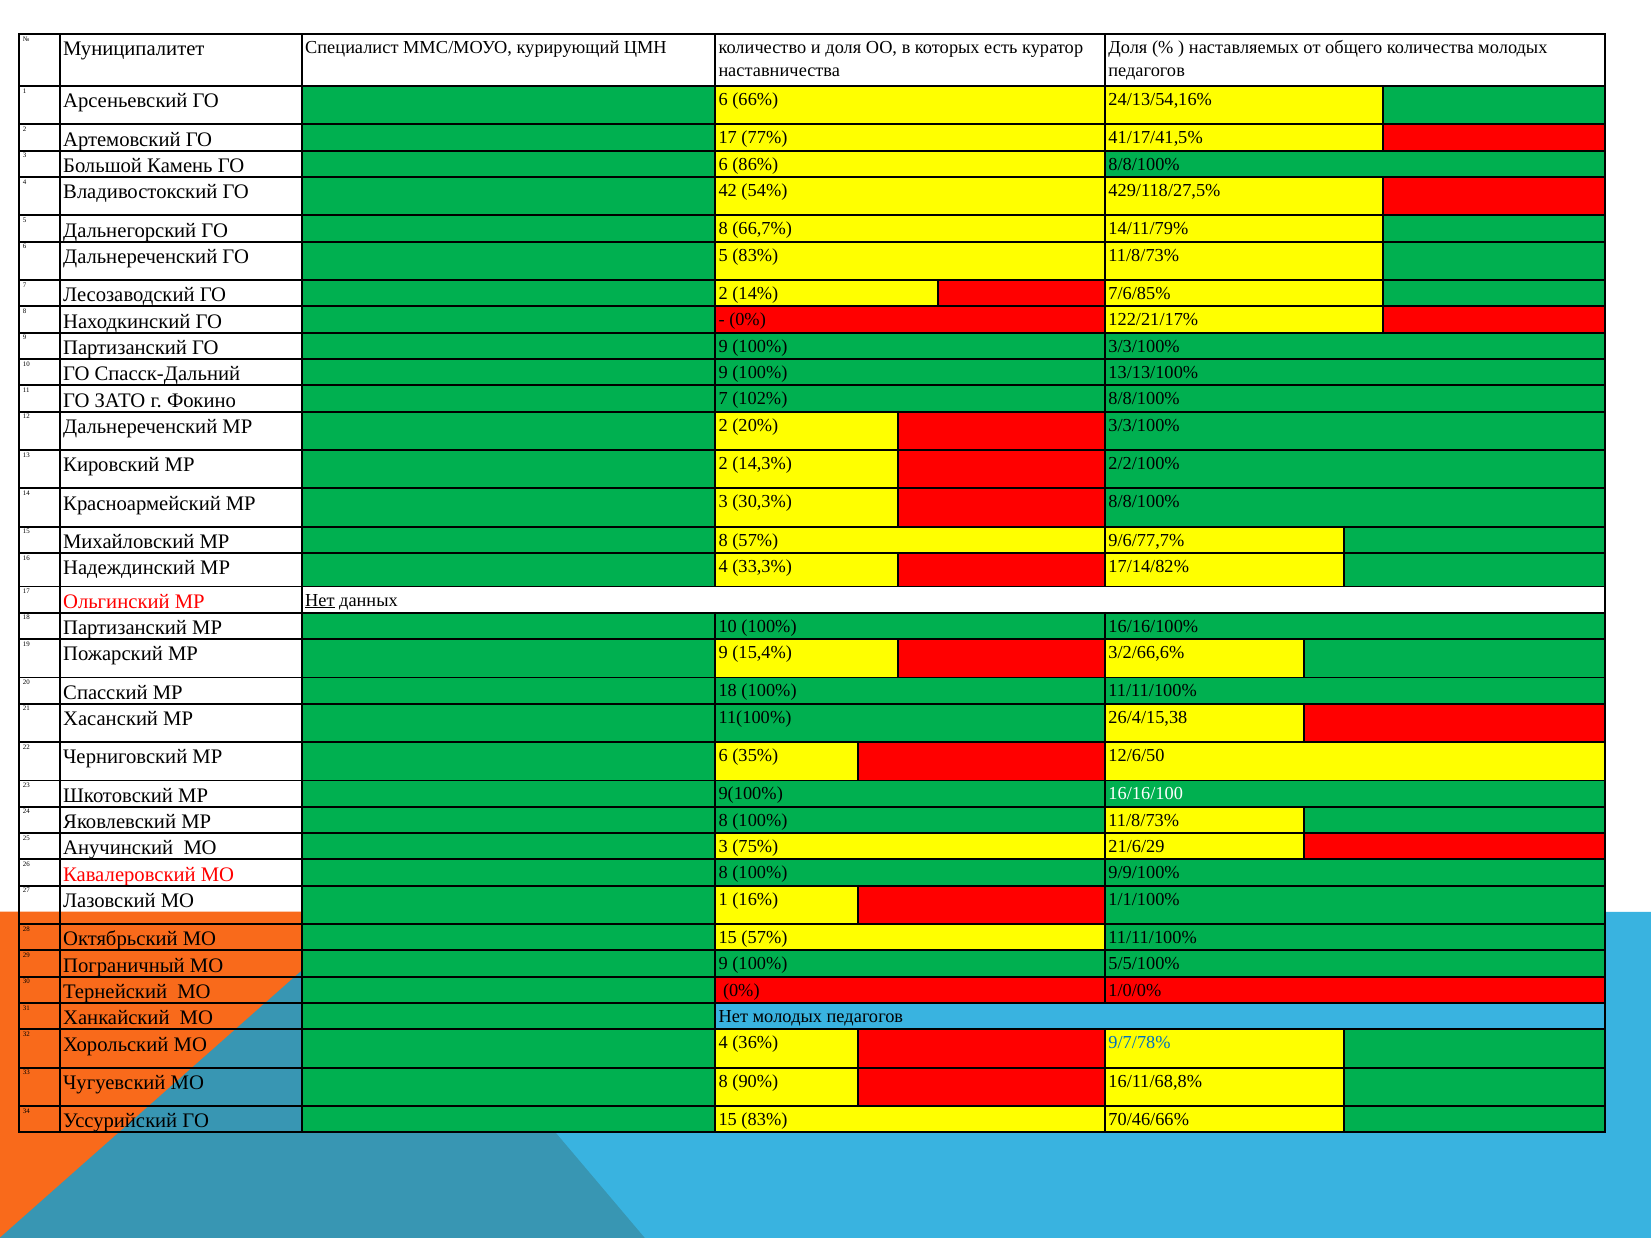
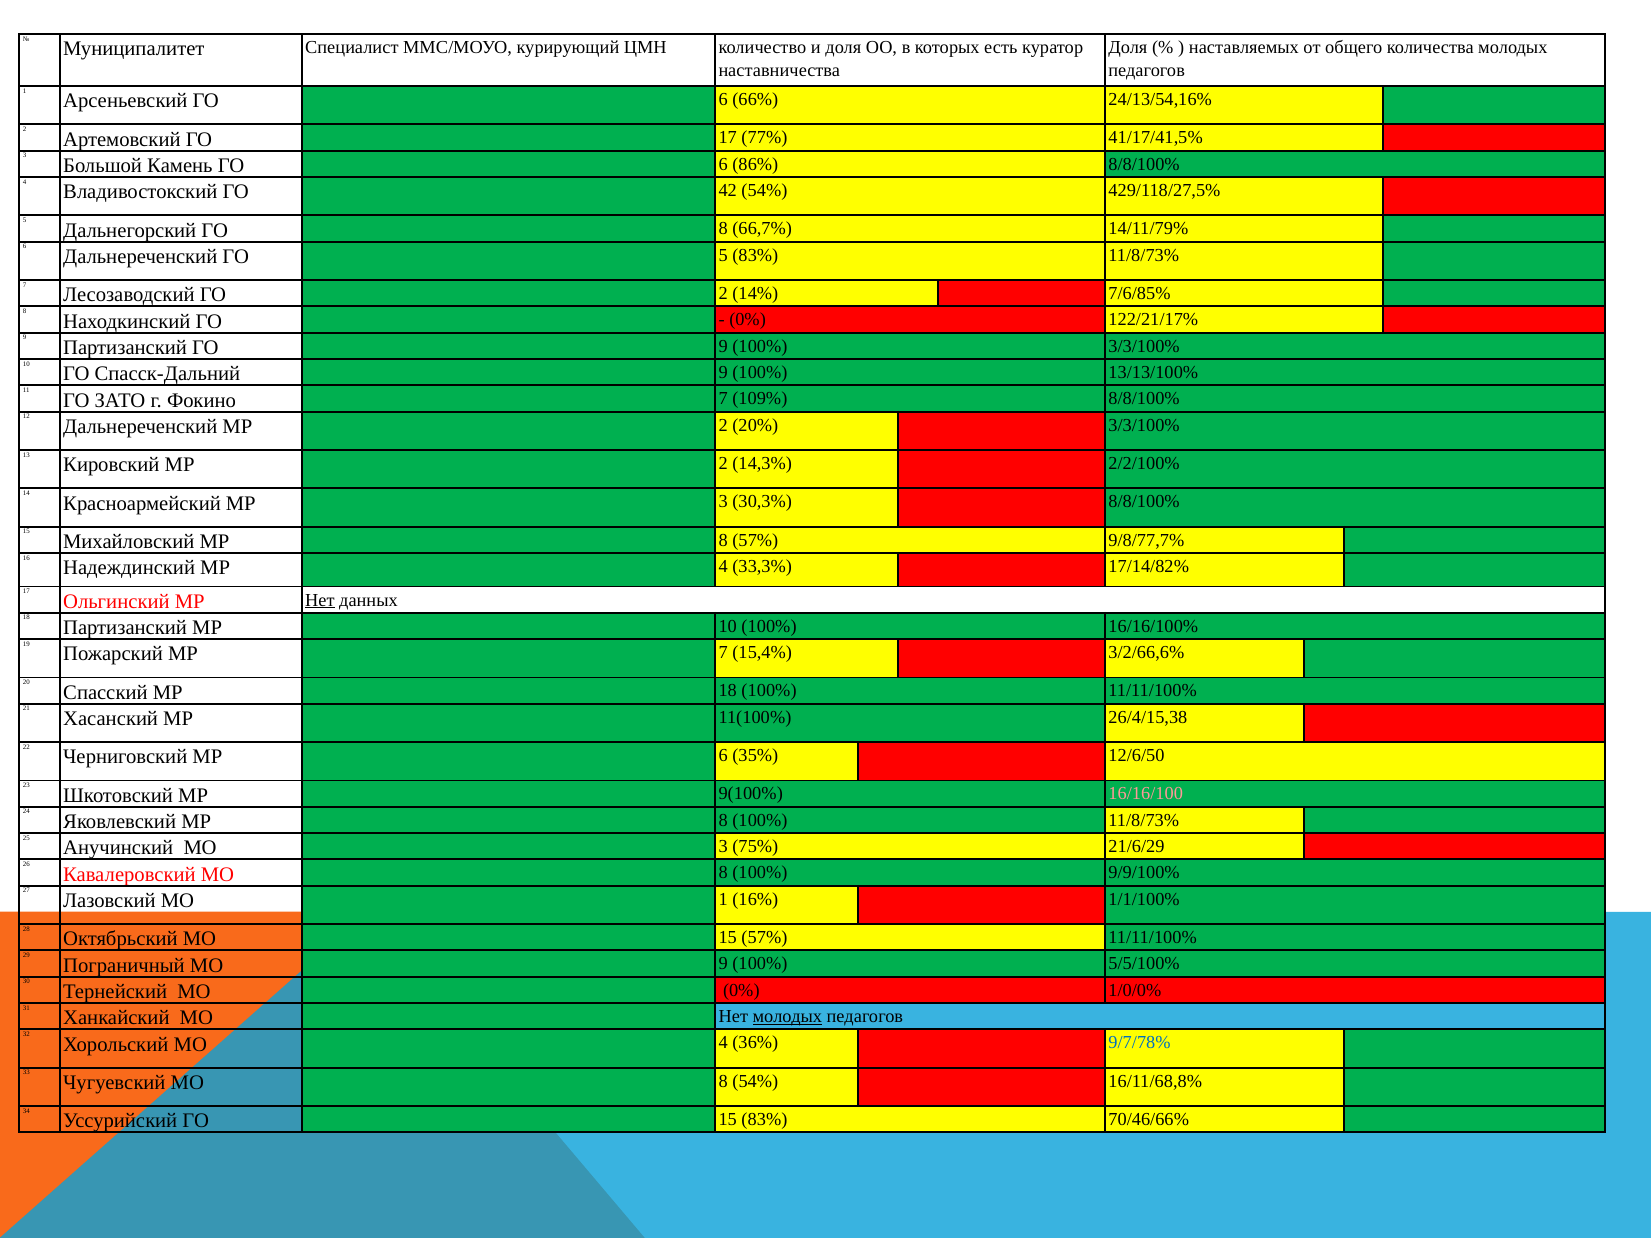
102%: 102% -> 109%
9/6/77,7%: 9/6/77,7% -> 9/8/77,7%
МР 9: 9 -> 7
16/16/100 colour: white -> pink
молодых at (787, 1017) underline: none -> present
8 90%: 90% -> 54%
